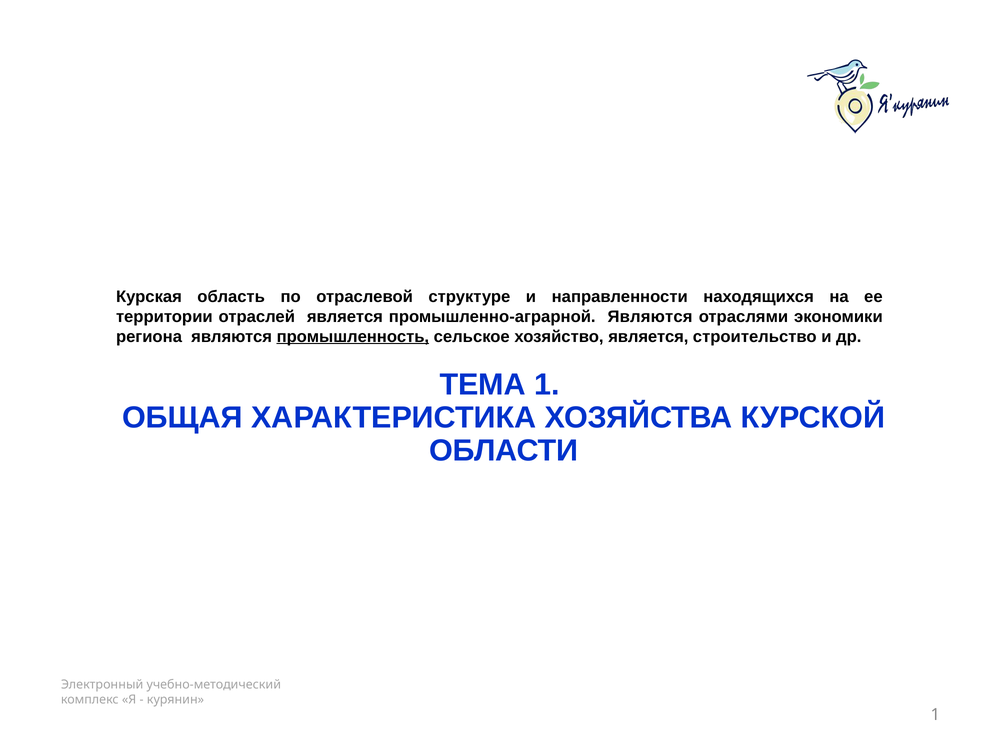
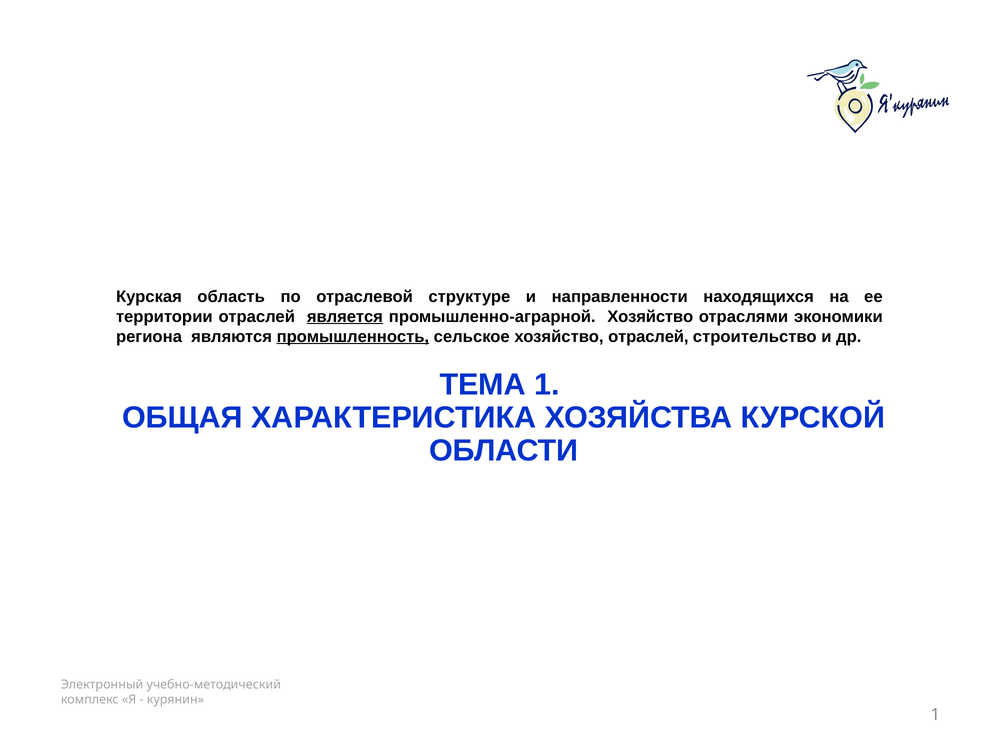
является at (345, 317) underline: none -> present
промышленно-аграрной Являются: Являются -> Хозяйство
хозяйство является: является -> отраслей
